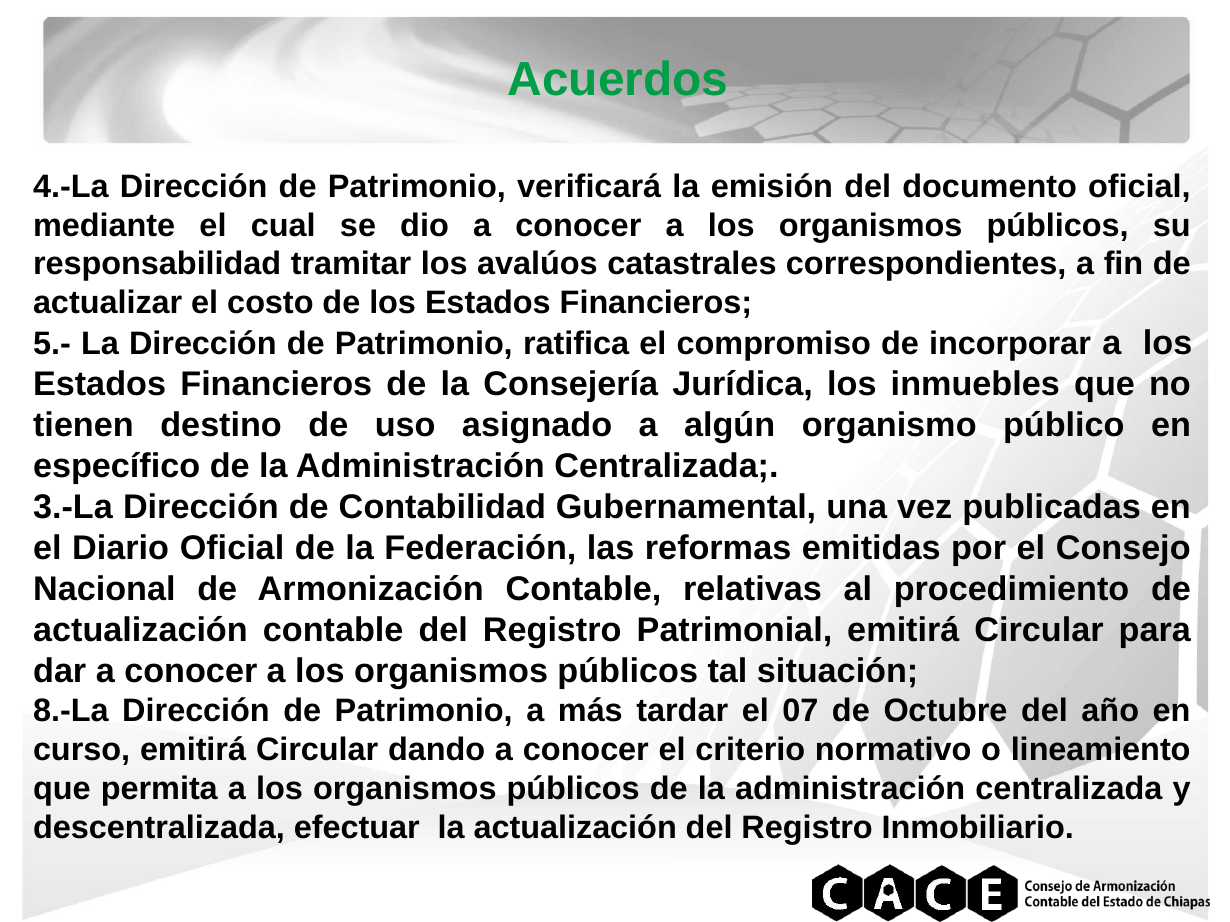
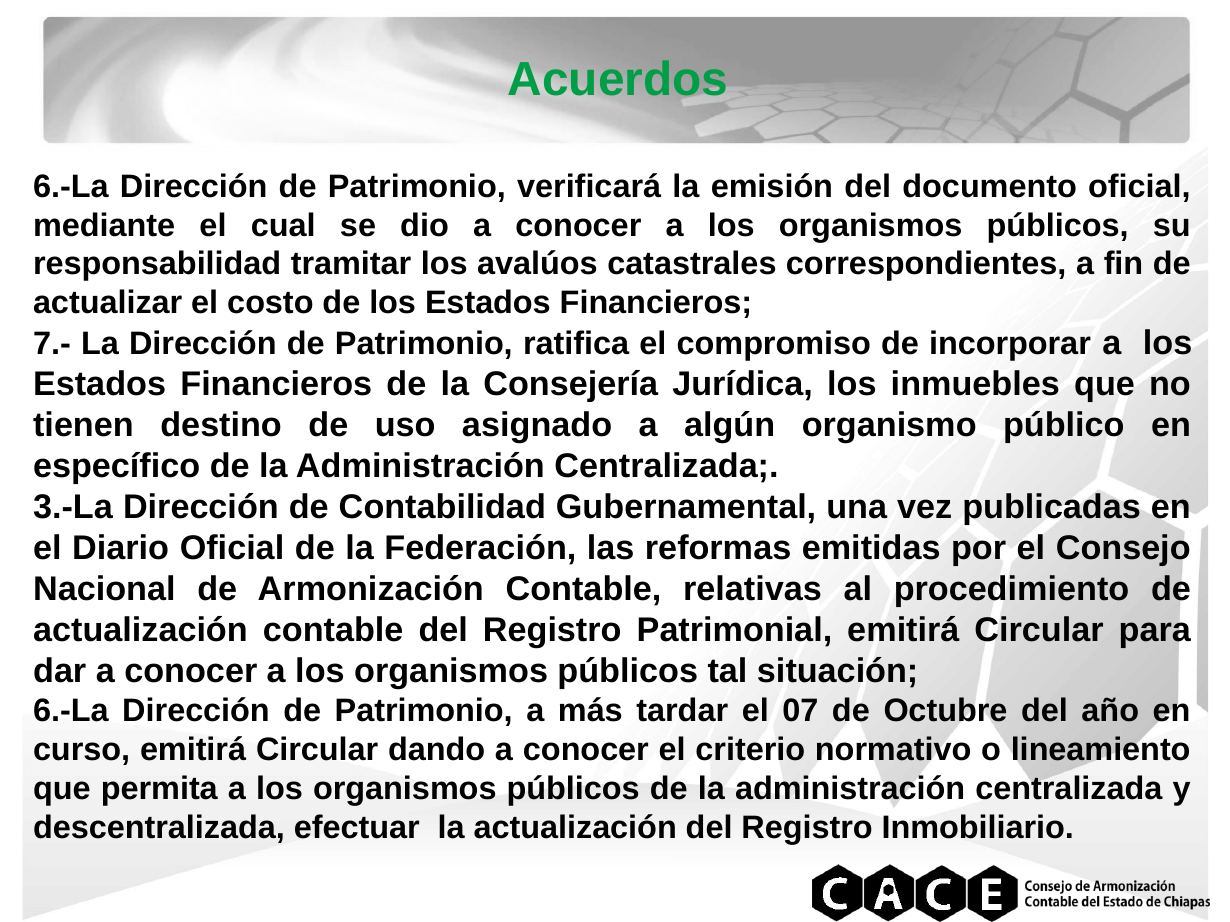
4.-La at (71, 187): 4.-La -> 6.-La
5.-: 5.- -> 7.-
8.-La at (71, 711): 8.-La -> 6.-La
